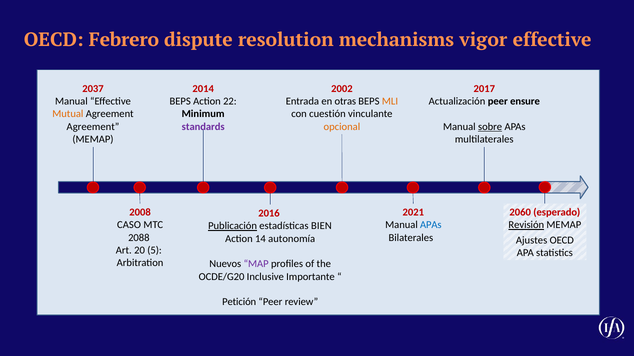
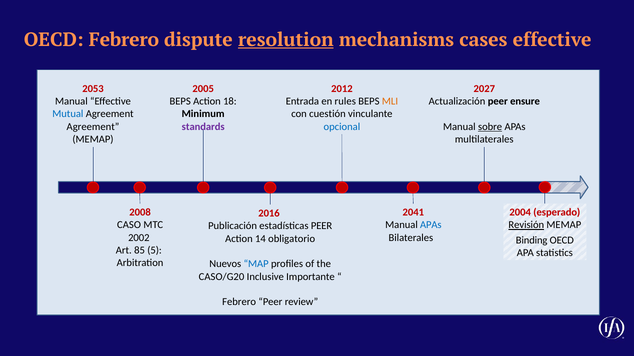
resolution underline: none -> present
vigor: vigor -> cases
2037: 2037 -> 2053
2014: 2014 -> 2005
2002: 2002 -> 2012
2017: 2017 -> 2027
22: 22 -> 18
otras: otras -> rules
Mutual colour: orange -> blue
opcional colour: orange -> blue
2021: 2021 -> 2041
2060: 2060 -> 2004
Publicación underline: present -> none
estadísticas BIEN: BIEN -> PEER
2088: 2088 -> 2002
autonomía: autonomía -> obligatorio
Ajustes: Ajustes -> Binding
20: 20 -> 85
MAP colour: purple -> blue
OCDE/G20: OCDE/G20 -> CASO/G20
Petición at (239, 302): Petición -> Febrero
